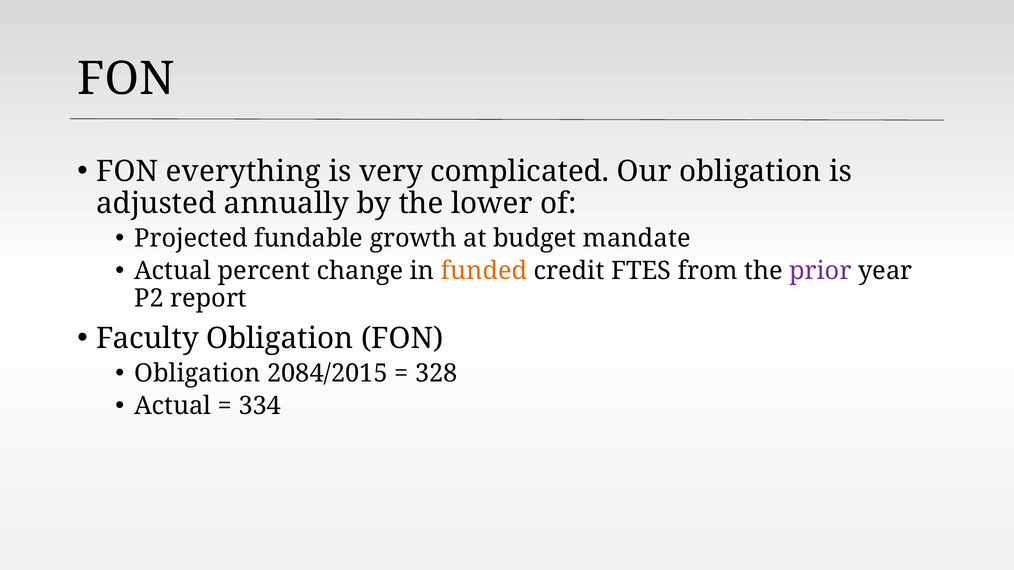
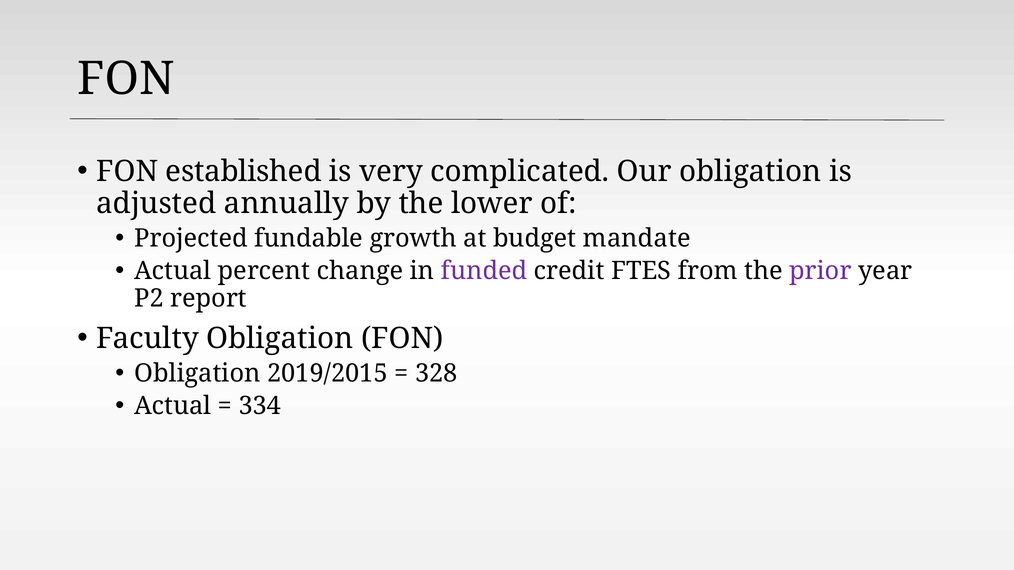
everything: everything -> established
funded colour: orange -> purple
2084/2015: 2084/2015 -> 2019/2015
